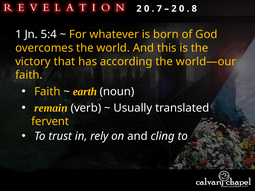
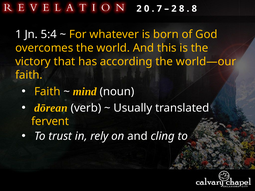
0 at (182, 9): 0 -> 8
earth: earth -> mind
remain: remain -> dōrean
